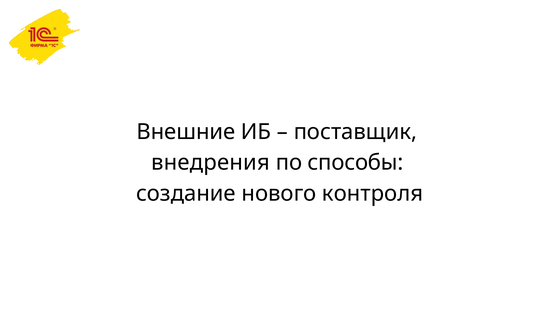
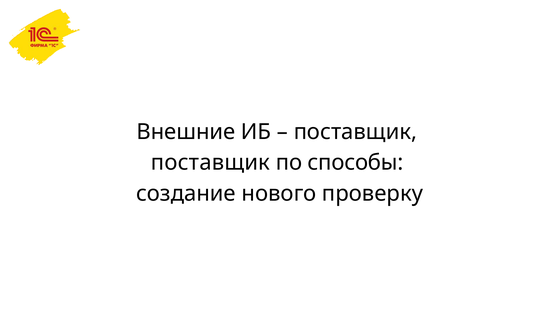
внедрения at (210, 163): внедрения -> поставщик
контроля: контроля -> проверку
